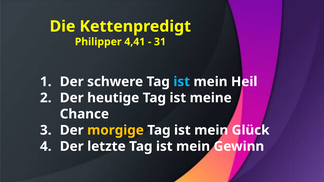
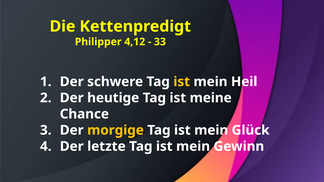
4,41: 4,41 -> 4,12
31: 31 -> 33
ist at (182, 82) colour: light blue -> yellow
